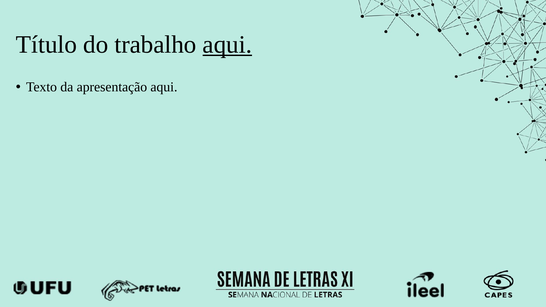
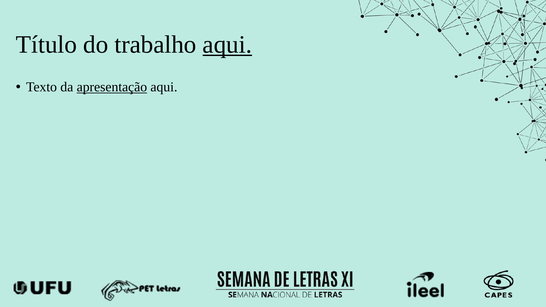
apresentação underline: none -> present
